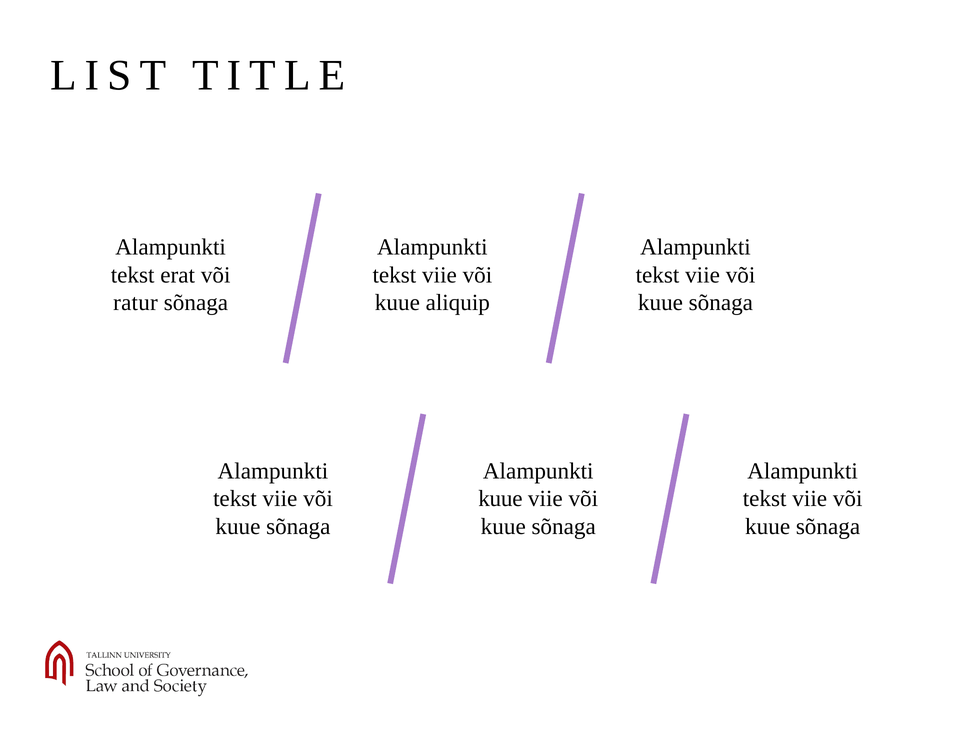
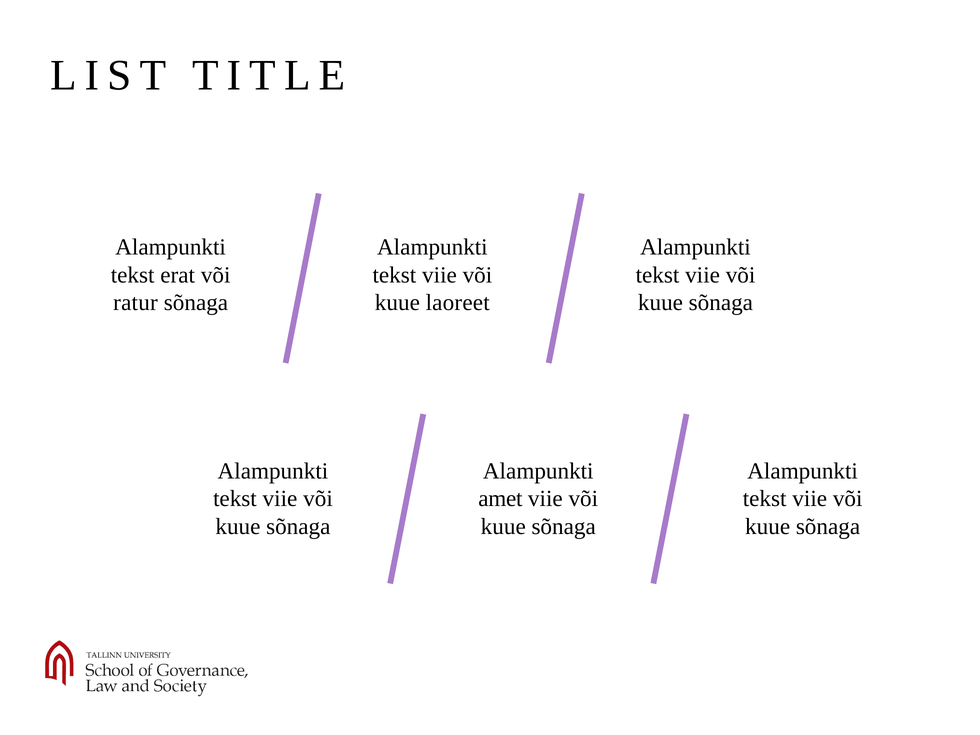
aliquip: aliquip -> laoreet
kuue at (500, 499): kuue -> amet
